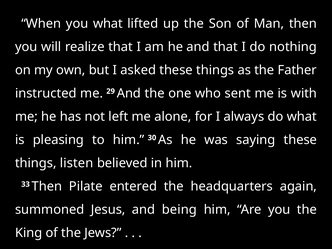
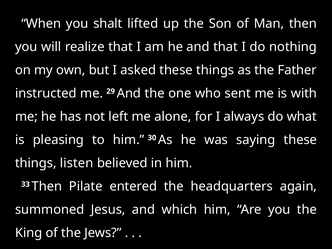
you what: what -> shalt
being: being -> which
